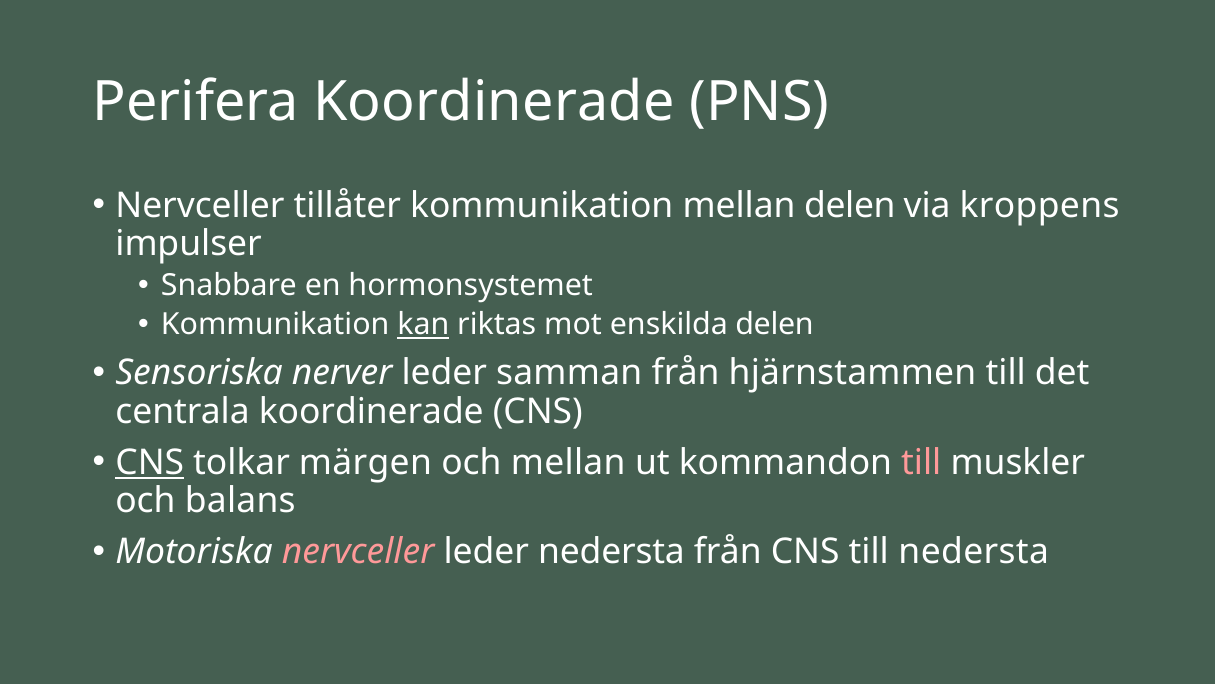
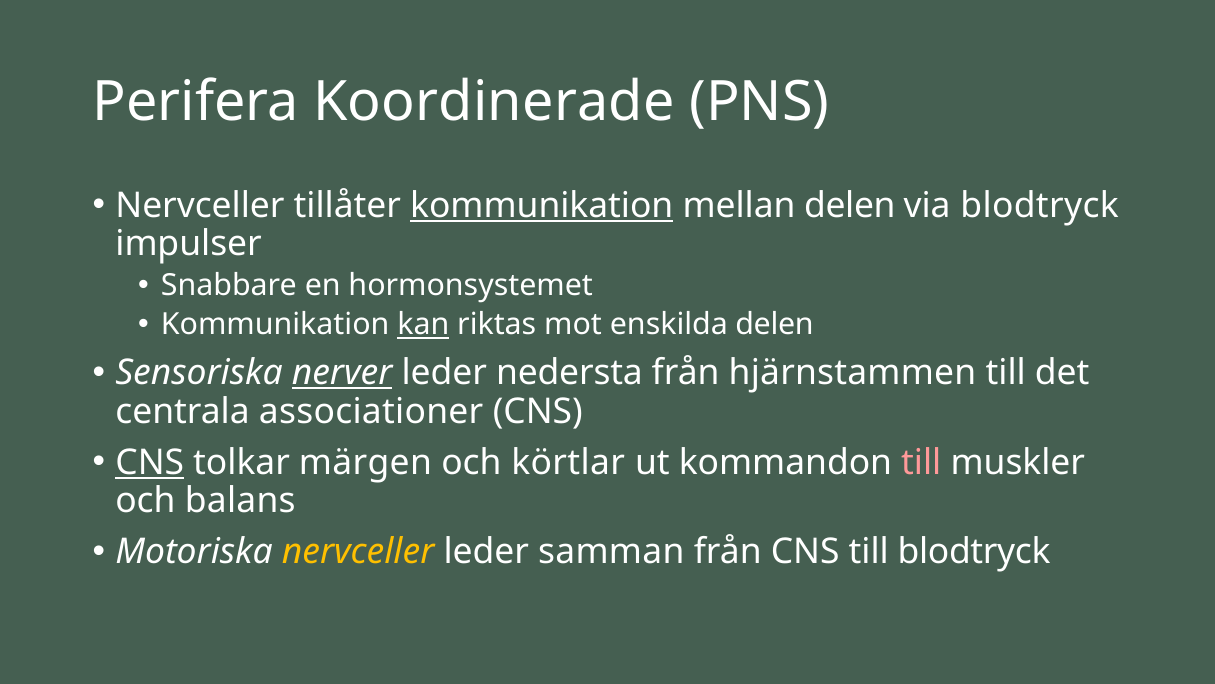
kommunikation at (542, 205) underline: none -> present
via kroppens: kroppens -> blodtryck
nerver underline: none -> present
samman: samman -> nedersta
centrala koordinerade: koordinerade -> associationer
och mellan: mellan -> körtlar
nervceller at (358, 551) colour: pink -> yellow
leder nedersta: nedersta -> samman
till nedersta: nedersta -> blodtryck
